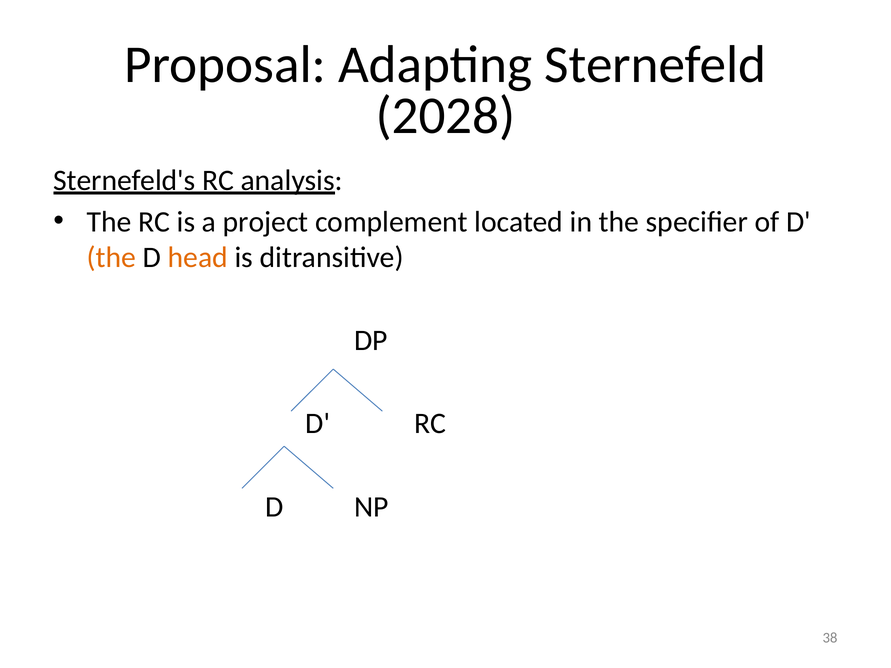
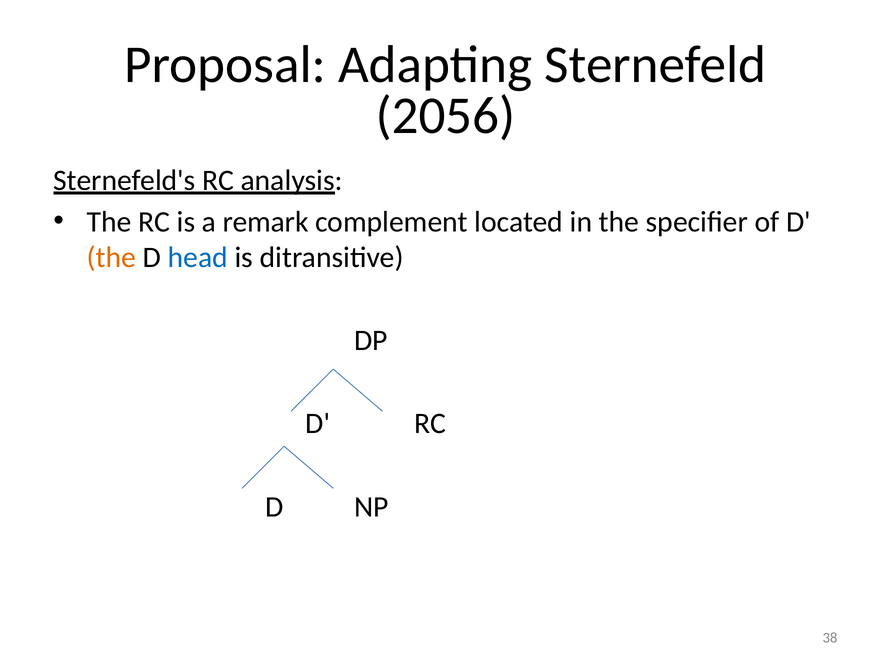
2028: 2028 -> 2056
project: project -> remark
head colour: orange -> blue
